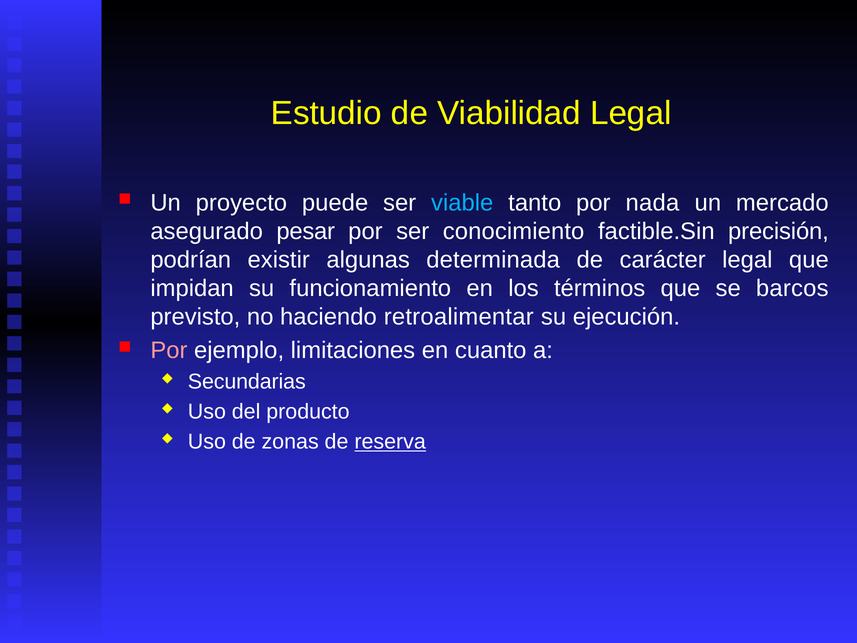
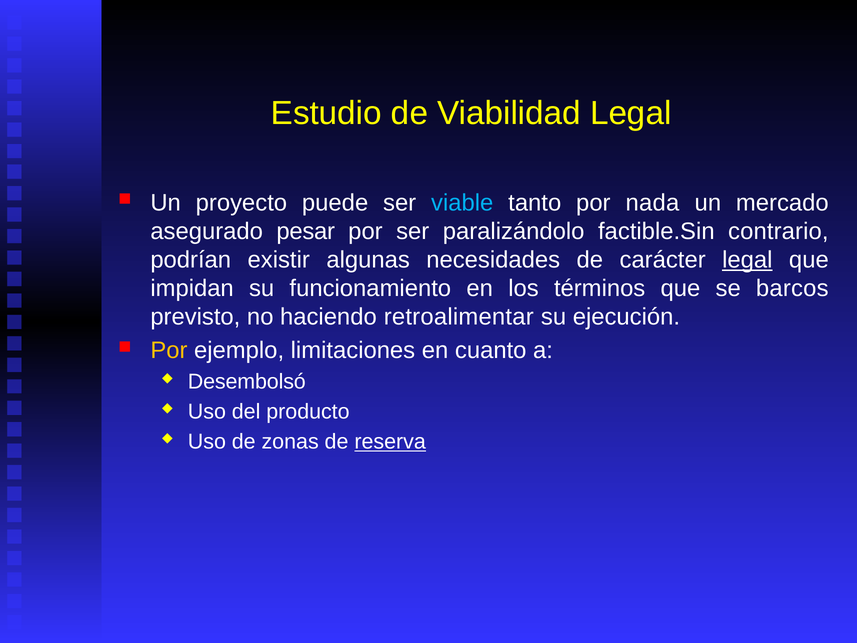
conocimiento: conocimiento -> paralizándolo
precisión: precisión -> contrario
determinada: determinada -> necesidades
legal at (747, 260) underline: none -> present
Por at (169, 350) colour: pink -> yellow
Secundarias: Secundarias -> Desembolsó
